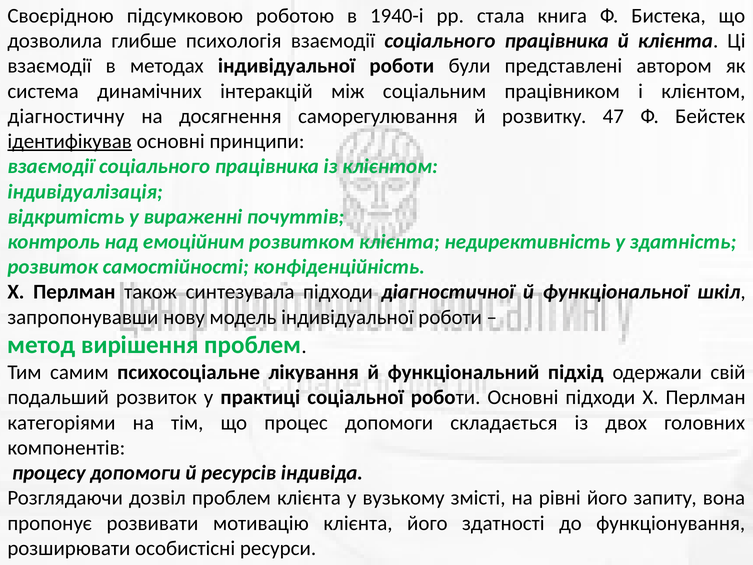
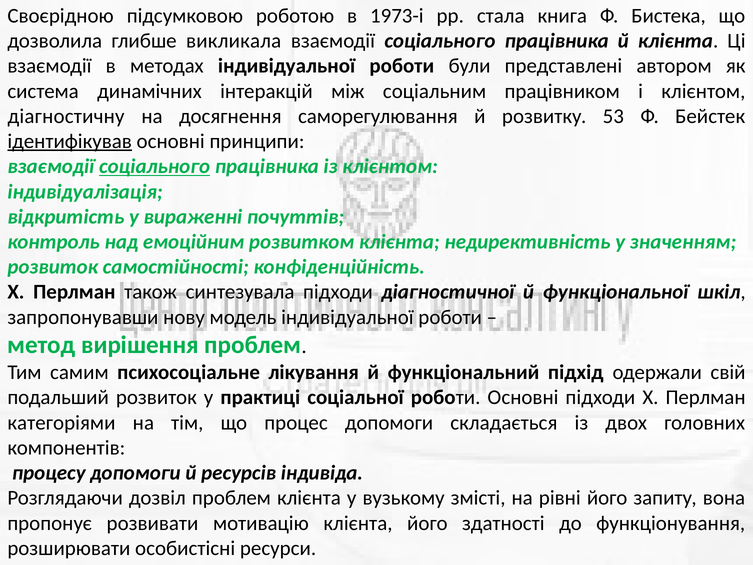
1940-і: 1940-і -> 1973-і
психологія: психологія -> викликала
47: 47 -> 53
соціального at (155, 166) underline: none -> present
здатність: здатність -> значенням
